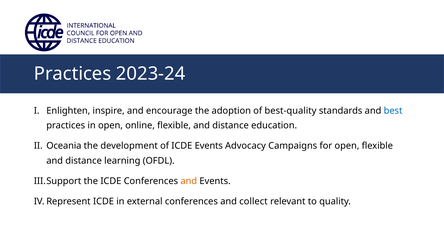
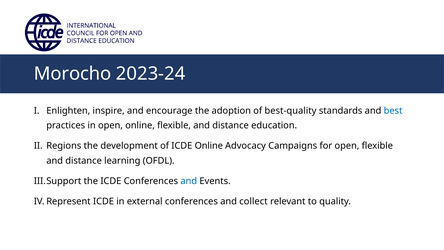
Practices at (73, 74): Practices -> Morocho
Oceania: Oceania -> Regions
ICDE Events: Events -> Online
and at (189, 181) colour: orange -> blue
